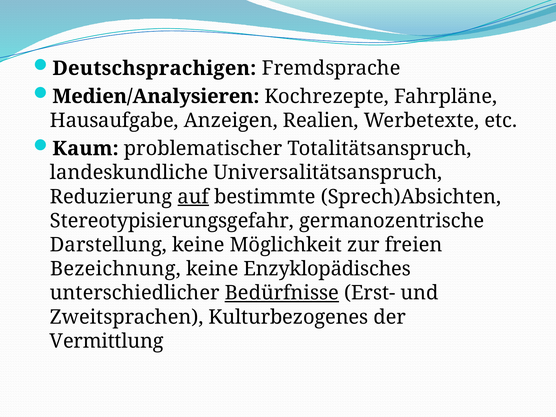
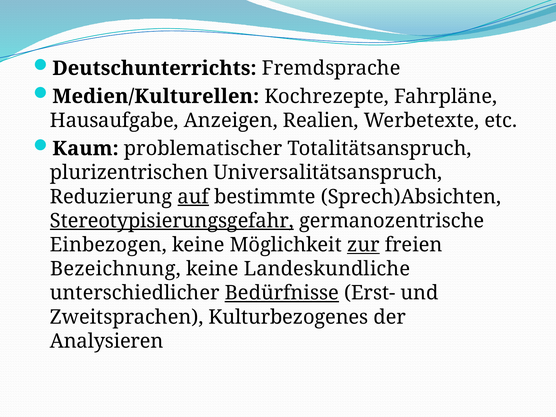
Deutschsprachigen: Deutschsprachigen -> Deutschunterrichts
Medien/Analysieren: Medien/Analysieren -> Medien/Kulturellen
landeskundliche: landeskundliche -> plurizentrischen
Stereotypisierungsgefahr underline: none -> present
Darstellung: Darstellung -> Einbezogen
zur underline: none -> present
Enzyklopädisches: Enzyklopädisches -> Landeskundliche
Vermittlung: Vermittlung -> Analysieren
